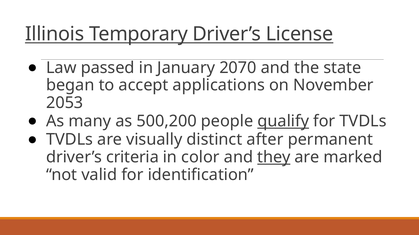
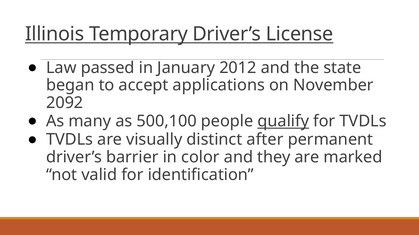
2070: 2070 -> 2012
2053: 2053 -> 2092
500,200: 500,200 -> 500,100
criteria: criteria -> barrier
they underline: present -> none
